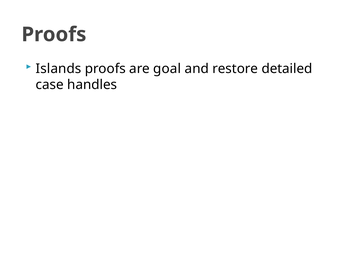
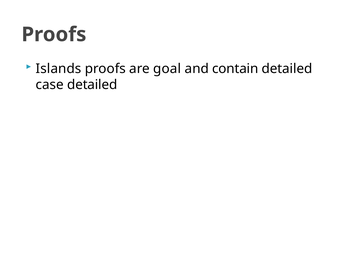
restore: restore -> contain
case handles: handles -> detailed
